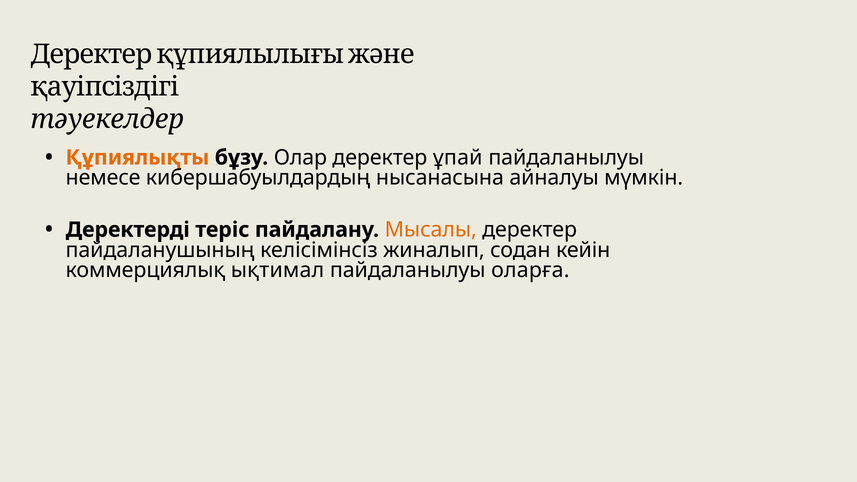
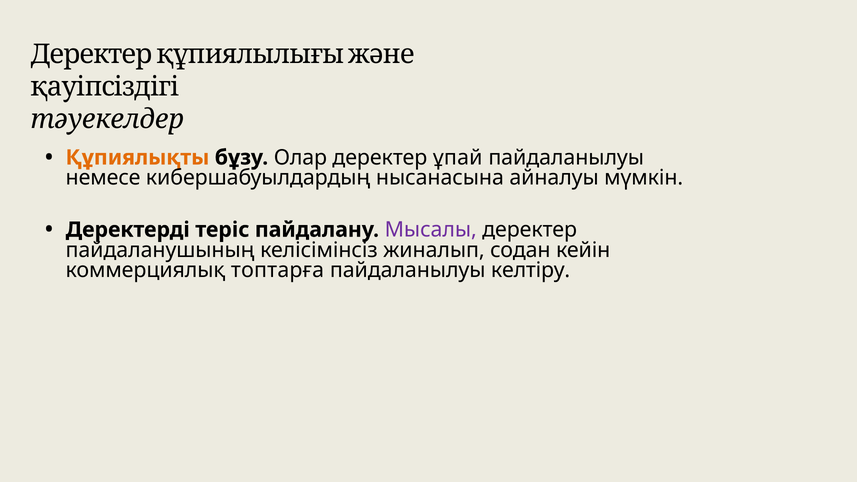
Мысалы colour: orange -> purple
ықтимал: ықтимал -> топтарға
оларға: оларға -> келтіру
